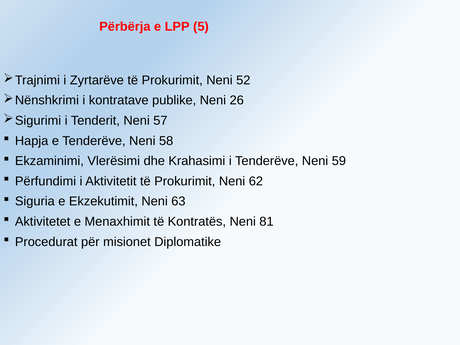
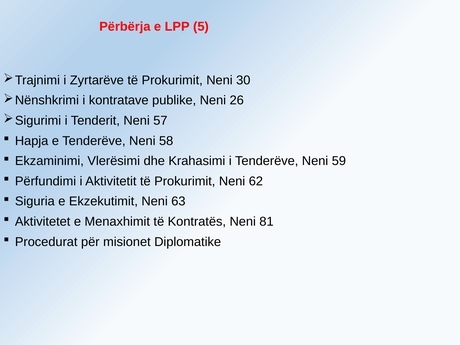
52: 52 -> 30
